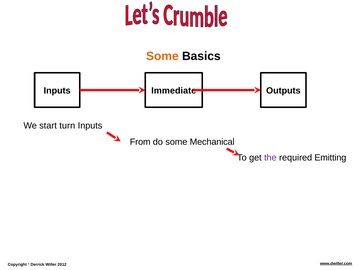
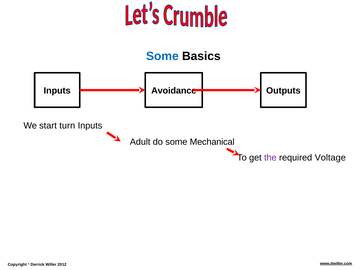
Some at (162, 56) colour: orange -> blue
Immediate: Immediate -> Avoidance
From: From -> Adult
Emitting: Emitting -> Voltage
